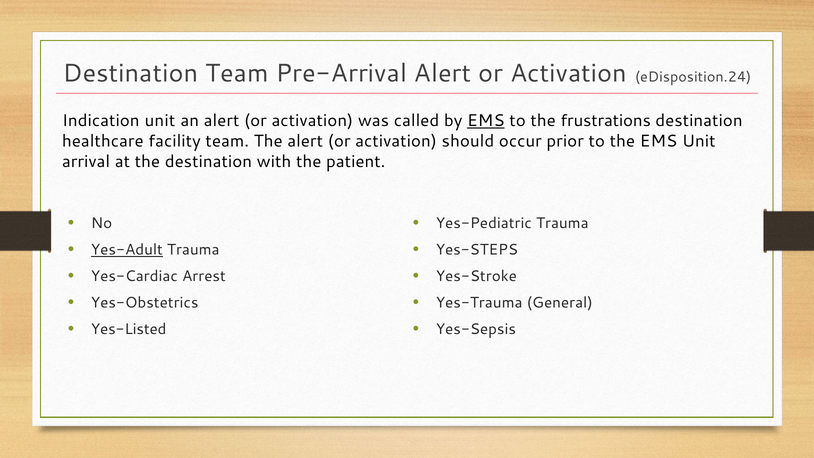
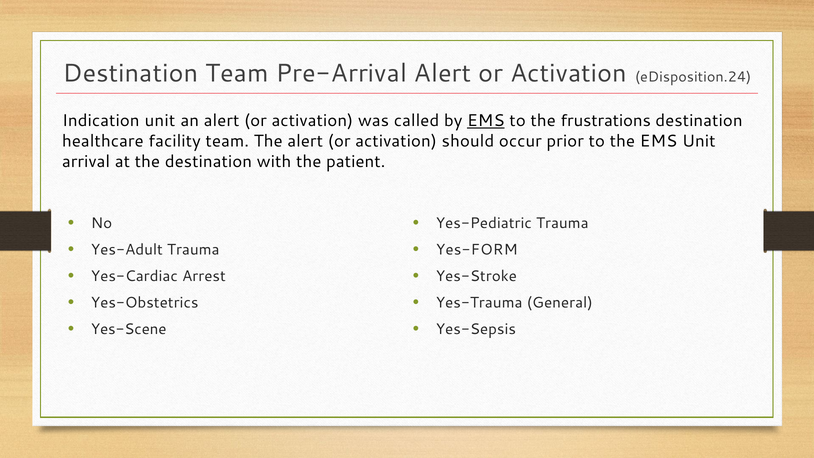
Yes-Adult underline: present -> none
Yes-STEPS: Yes-STEPS -> Yes-FORM
Yes-Listed: Yes-Listed -> Yes-Scene
